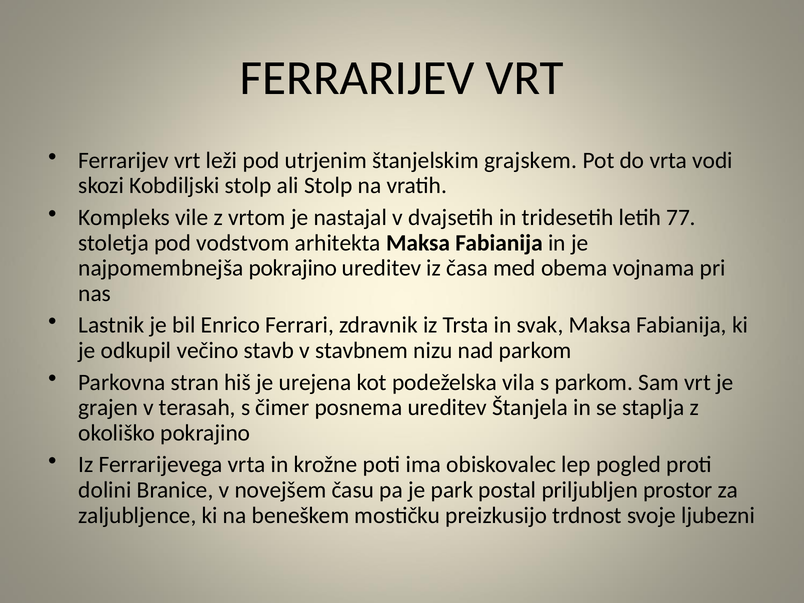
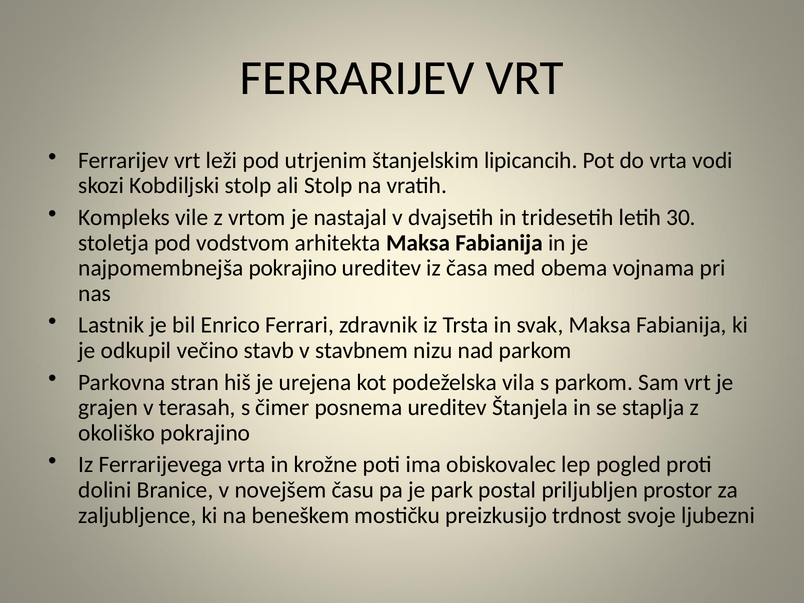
grajskem: grajskem -> lipicancih
77: 77 -> 30
